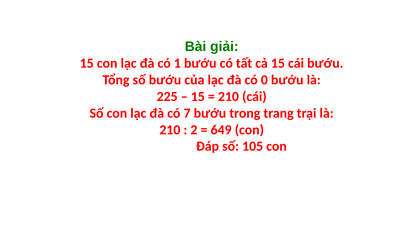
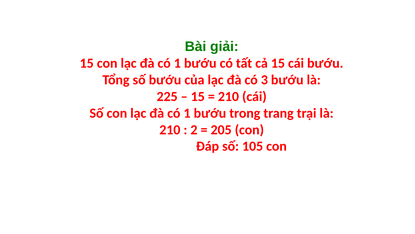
0: 0 -> 3
7 at (187, 113): 7 -> 1
649: 649 -> 205
